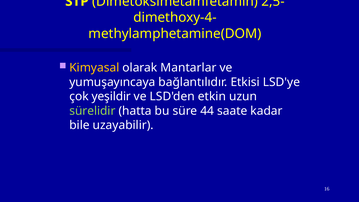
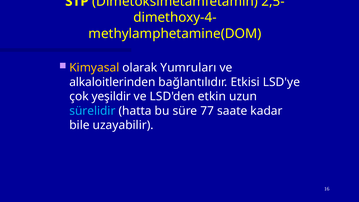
Mantarlar: Mantarlar -> Yumruları
yumuşayıncaya: yumuşayıncaya -> alkaloitlerinden
sürelidir colour: light green -> light blue
44: 44 -> 77
